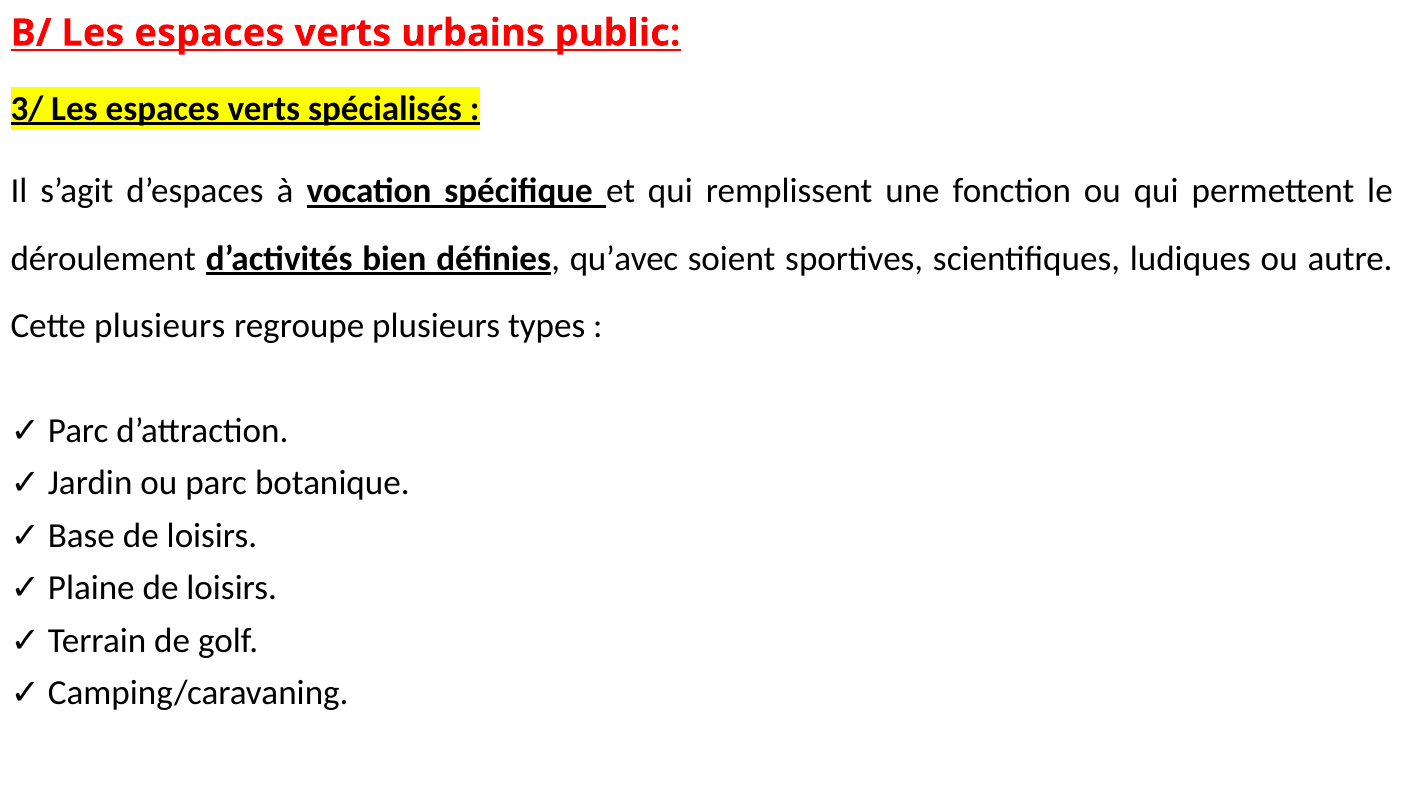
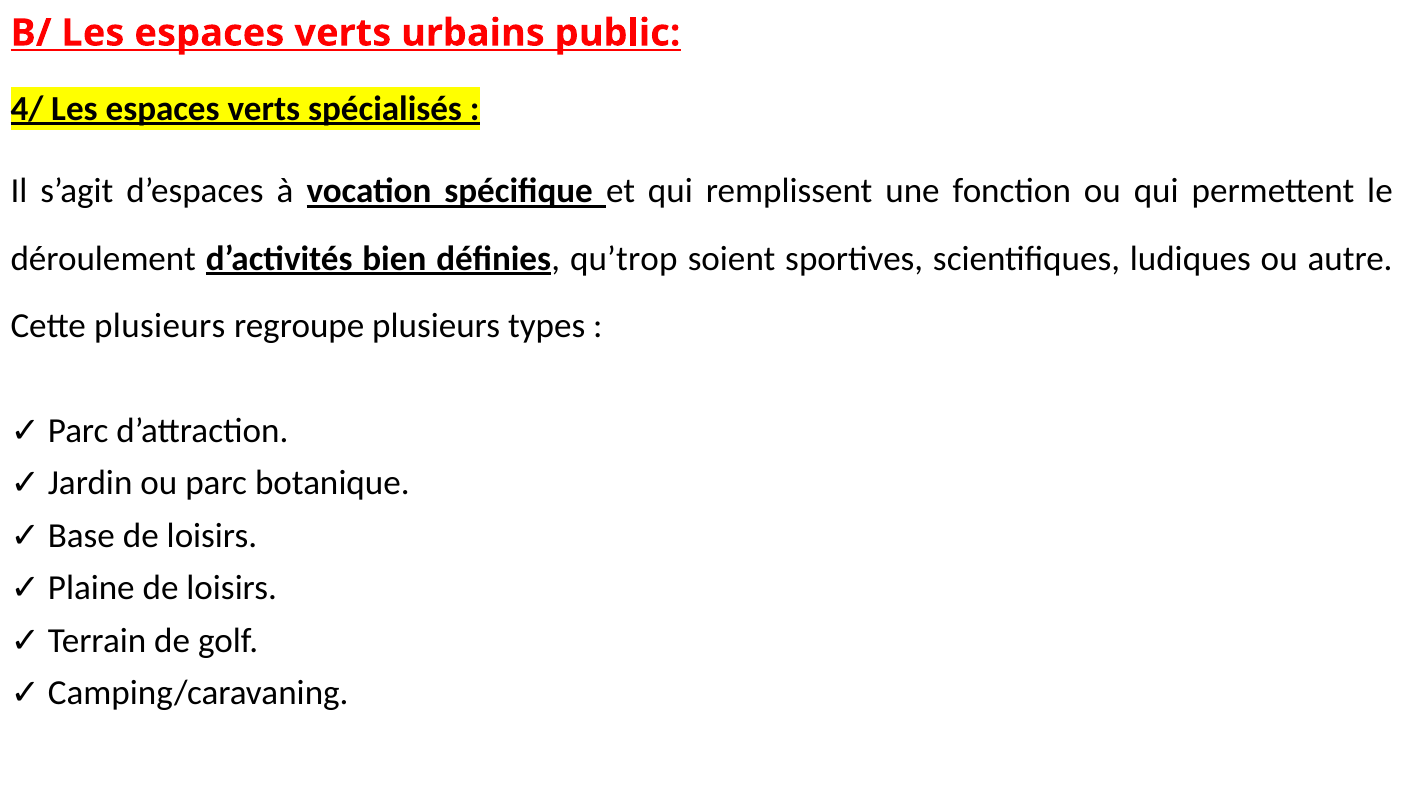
3/: 3/ -> 4/
qu’avec: qu’avec -> qu’trop
